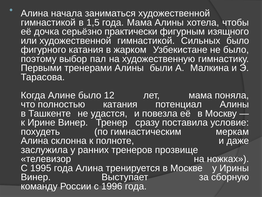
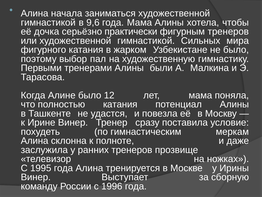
1,5: 1,5 -> 9,6
фигурным изящного: изящного -> тренеров
Сильных было: было -> мира
